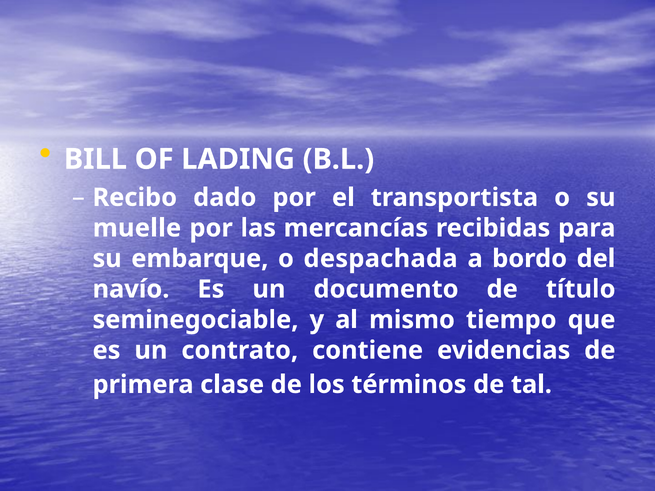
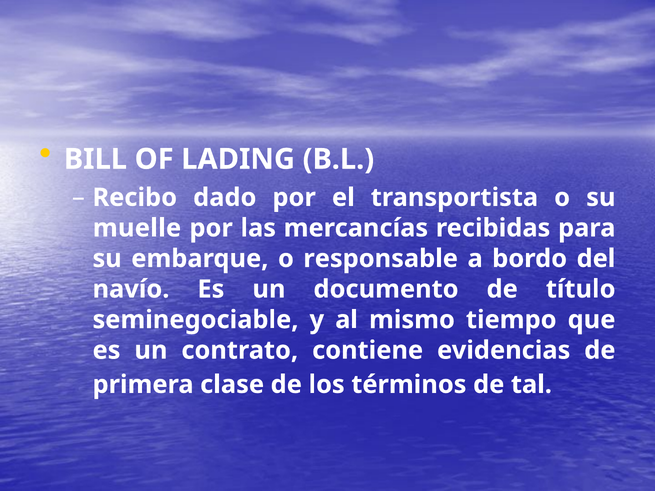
despachada: despachada -> responsable
